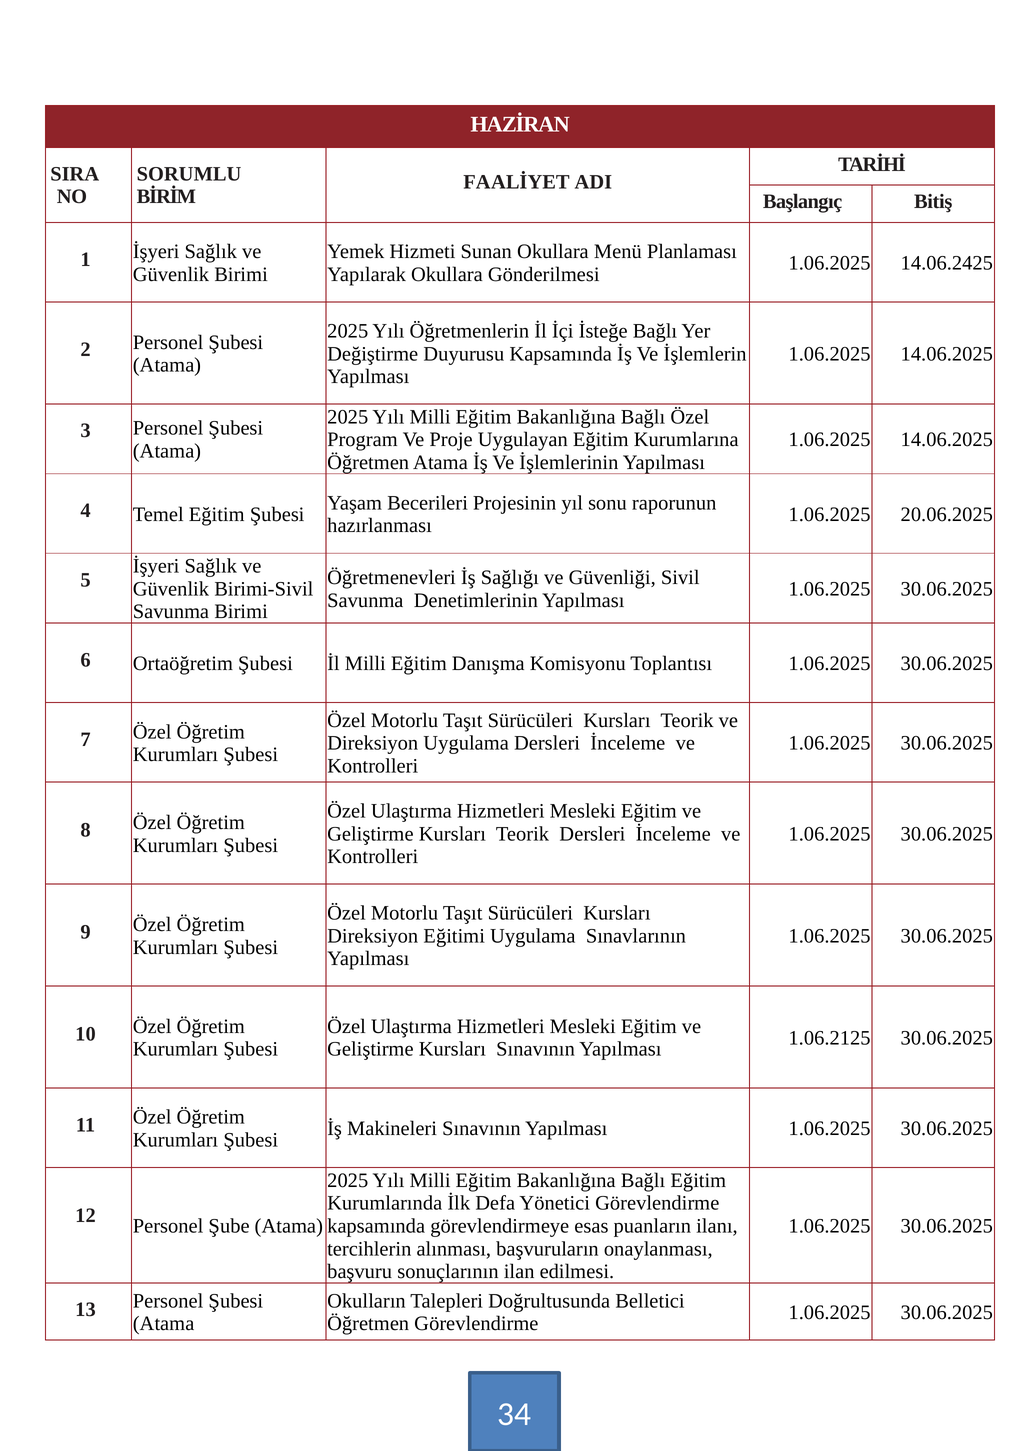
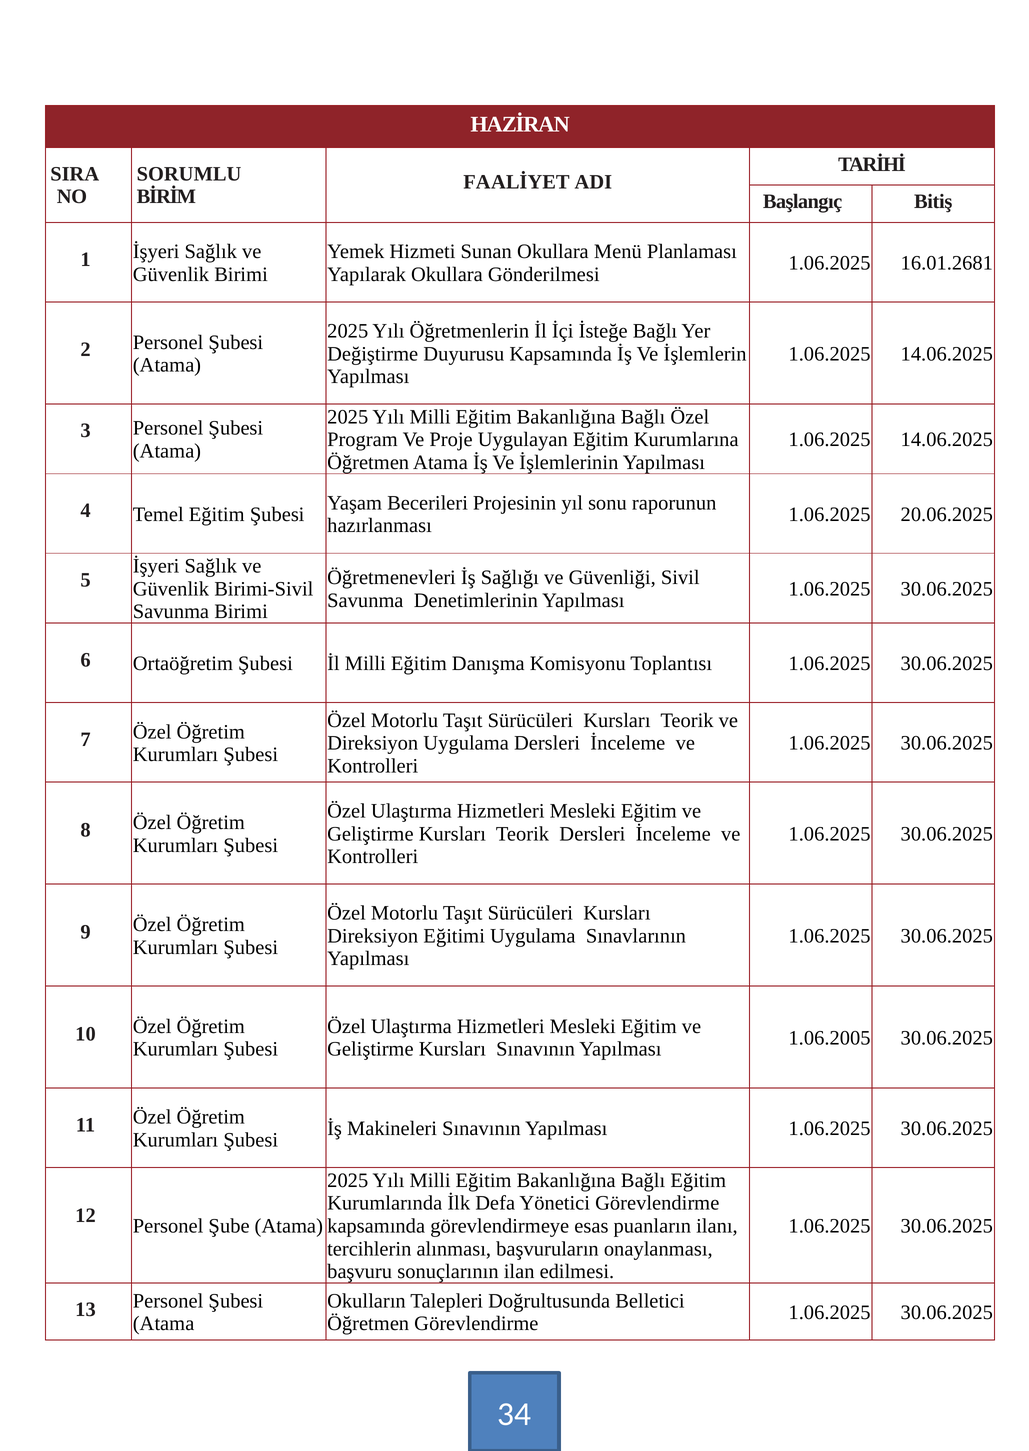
14.06.2425: 14.06.2425 -> 16.01.2681
1.06.2125: 1.06.2125 -> 1.06.2005
